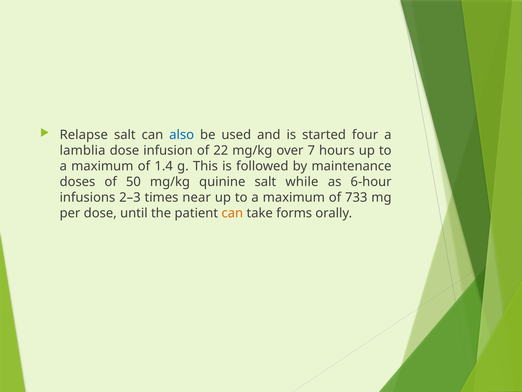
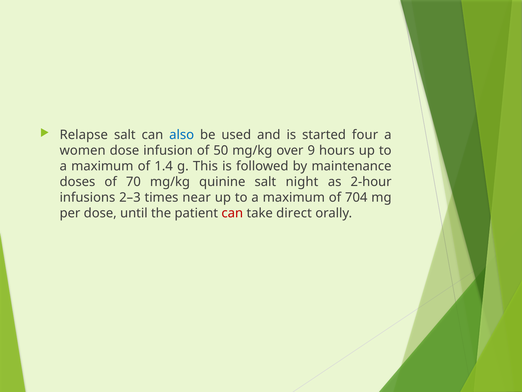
lamblia: lamblia -> women
22: 22 -> 50
7: 7 -> 9
50: 50 -> 70
while: while -> night
6-hour: 6-hour -> 2-hour
733: 733 -> 704
can at (232, 213) colour: orange -> red
forms: forms -> direct
